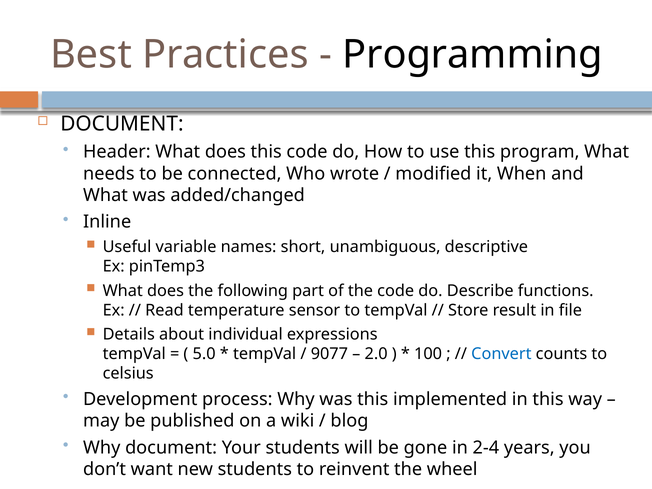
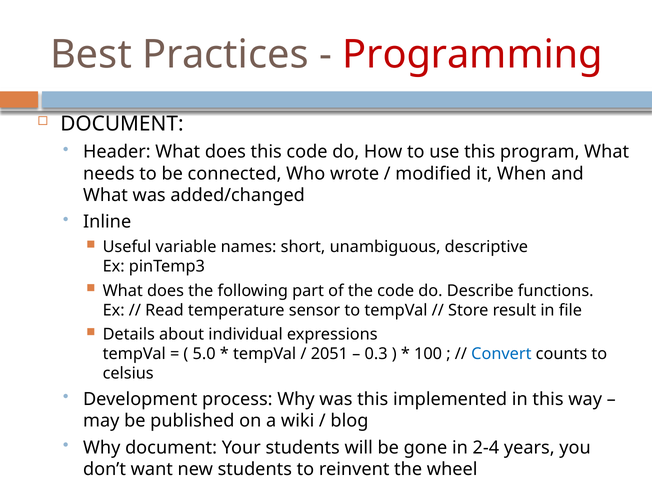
Programming colour: black -> red
9077: 9077 -> 2051
2.0: 2.0 -> 0.3
